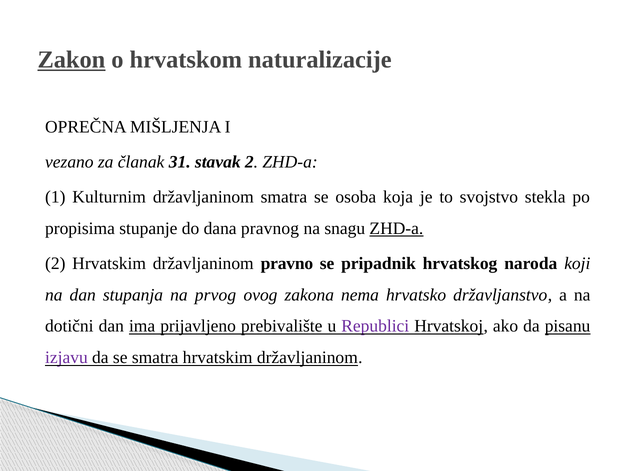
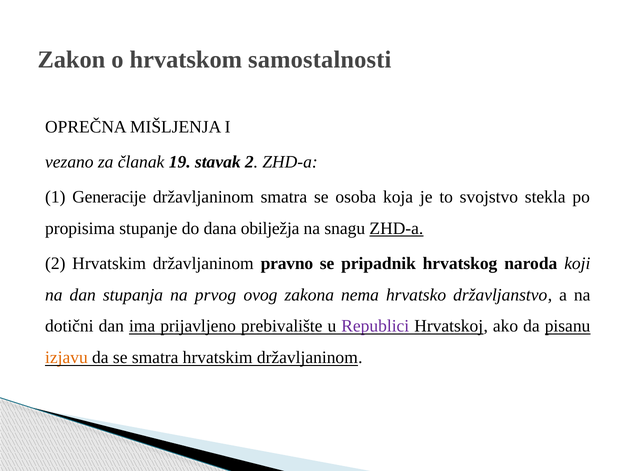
Zakon underline: present -> none
naturalizacije: naturalizacije -> samostalnosti
31: 31 -> 19
Kulturnim: Kulturnim -> Generacije
pravnog: pravnog -> obilježja
izjavu colour: purple -> orange
